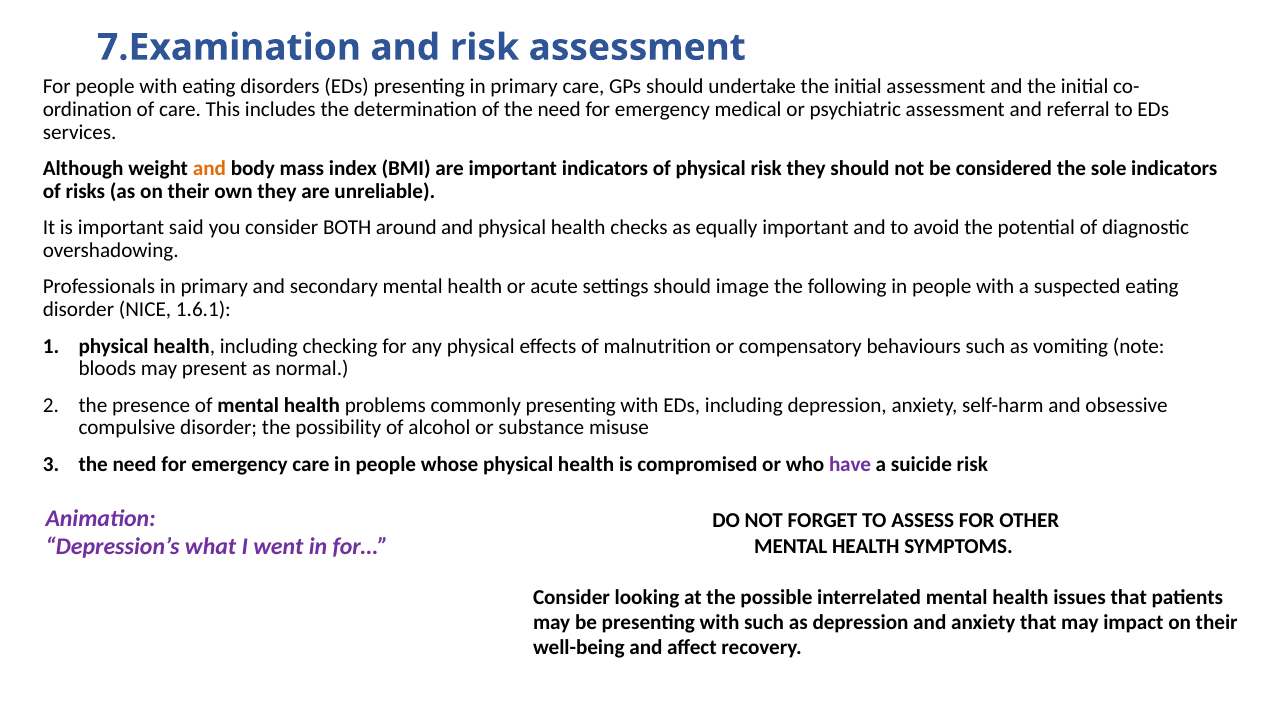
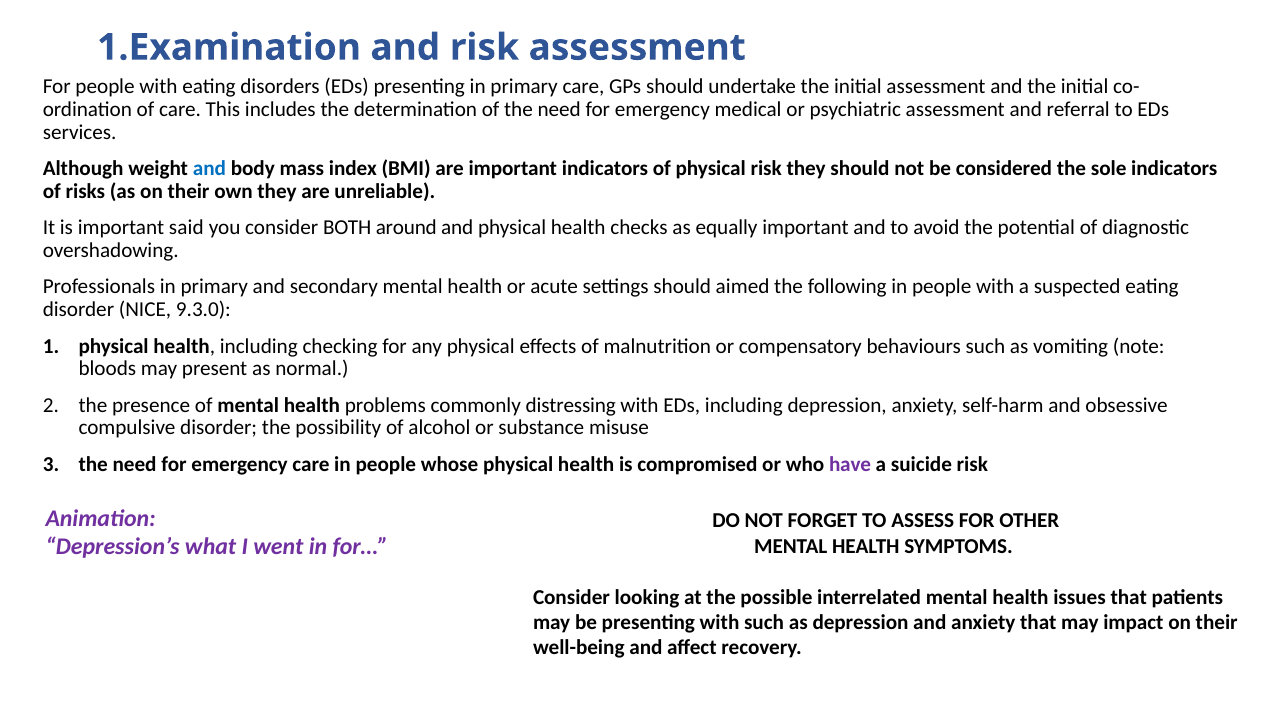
7.Examination: 7.Examination -> 1.Examination
and at (210, 169) colour: orange -> blue
image: image -> aimed
1.6.1: 1.6.1 -> 9.3.0
commonly presenting: presenting -> distressing
